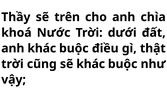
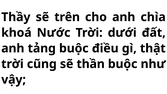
anh khác: khác -> tảng
sẽ khác: khác -> thần
